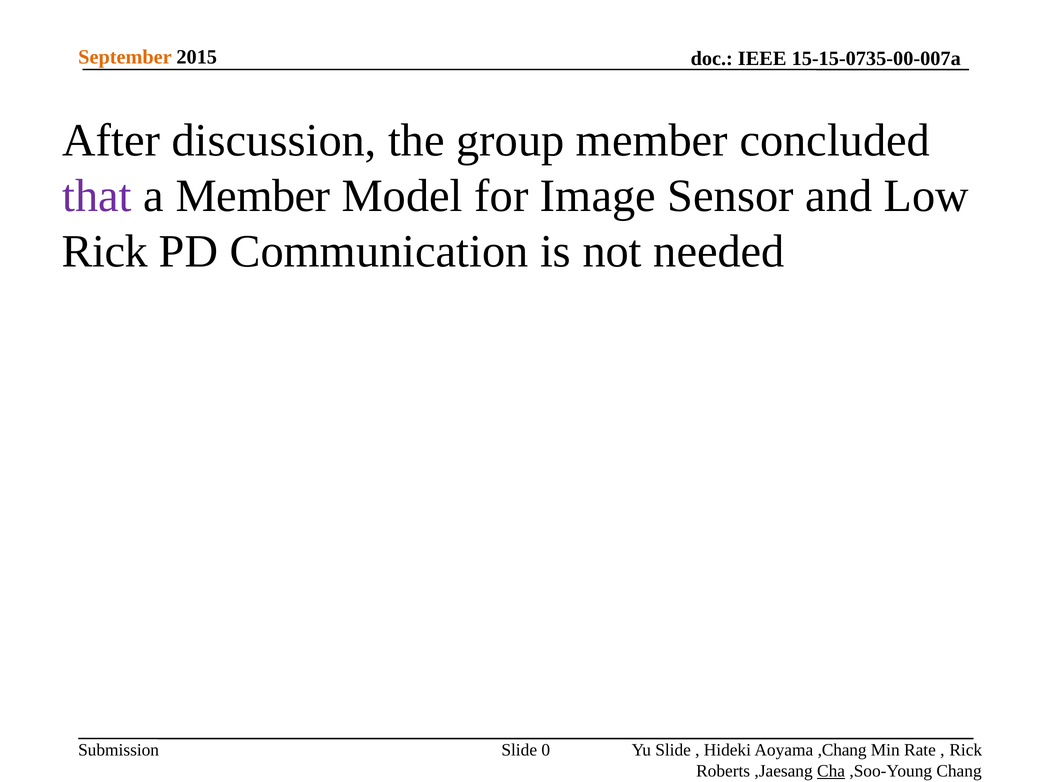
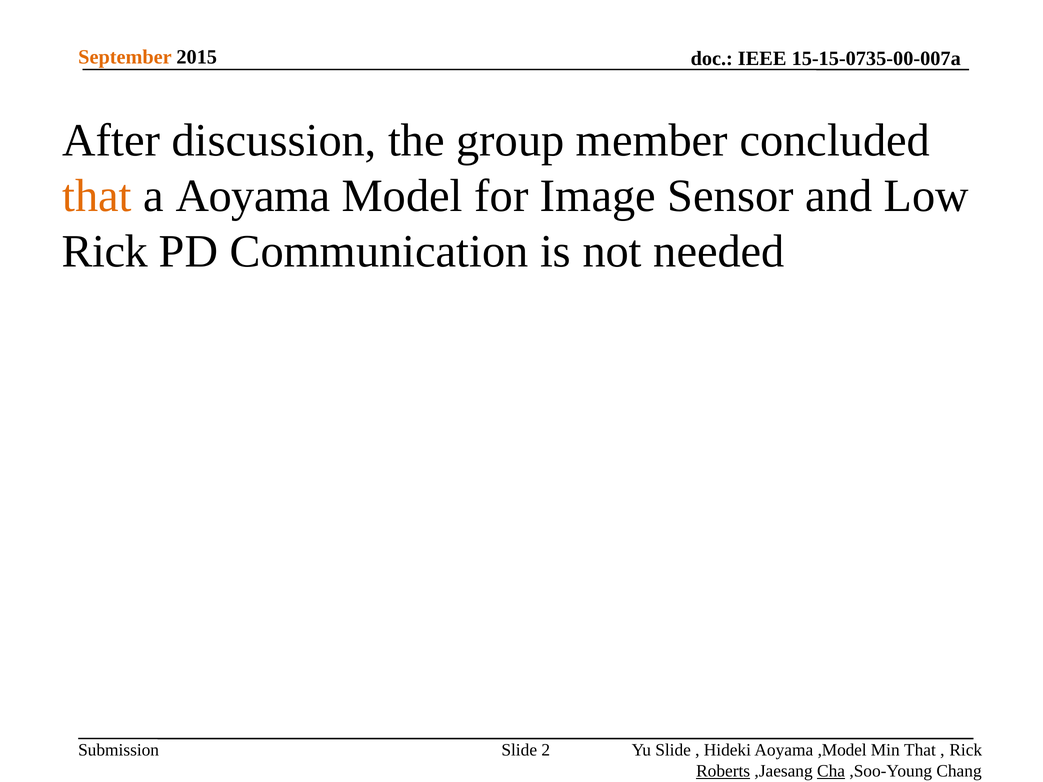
that at (97, 196) colour: purple -> orange
a Member: Member -> Aoyama
0: 0 -> 2
,Chang: ,Chang -> ,Model
Min Rate: Rate -> That
Roberts underline: none -> present
